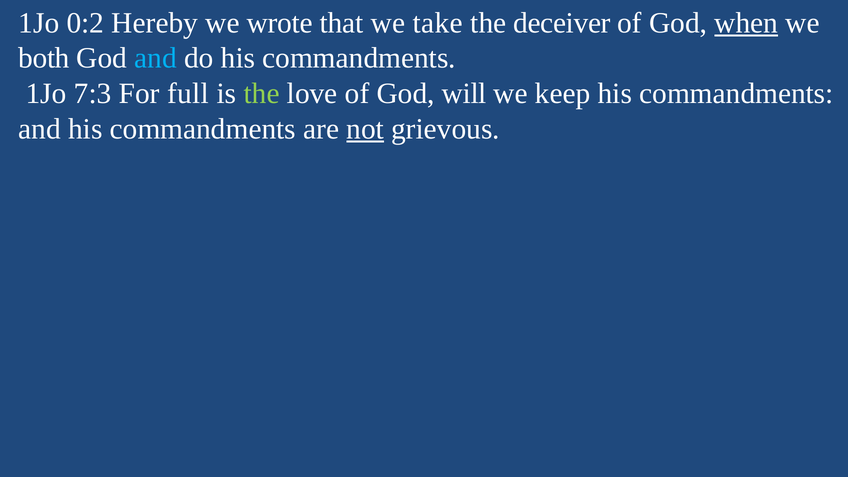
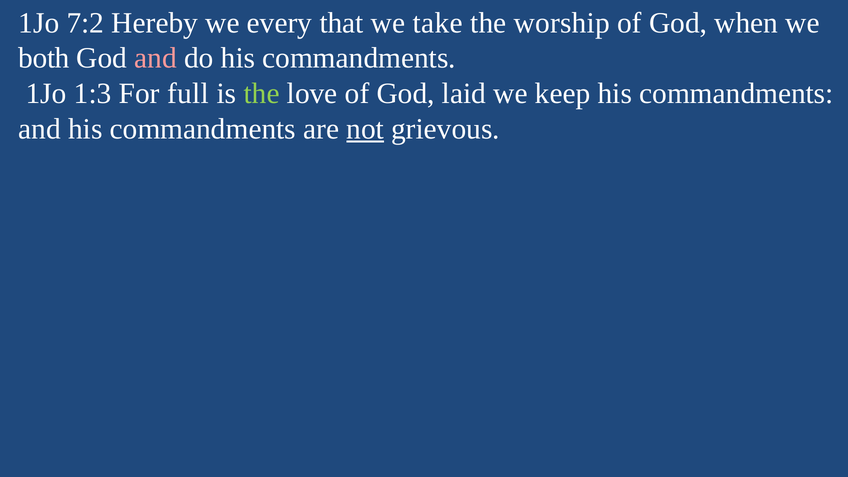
0:2: 0:2 -> 7:2
wrote: wrote -> every
deceiver: deceiver -> worship
when underline: present -> none
and at (156, 58) colour: light blue -> pink
7:3: 7:3 -> 1:3
will: will -> laid
